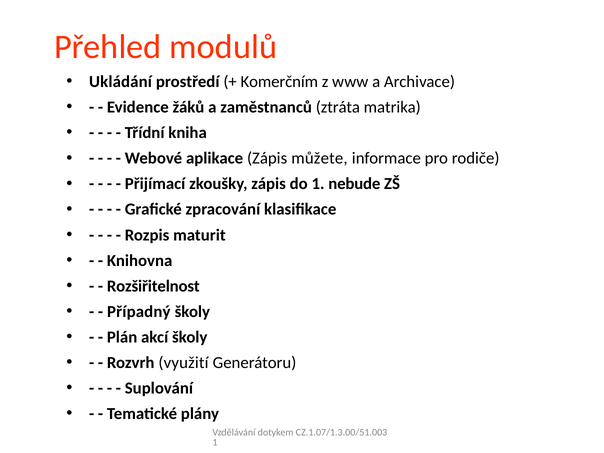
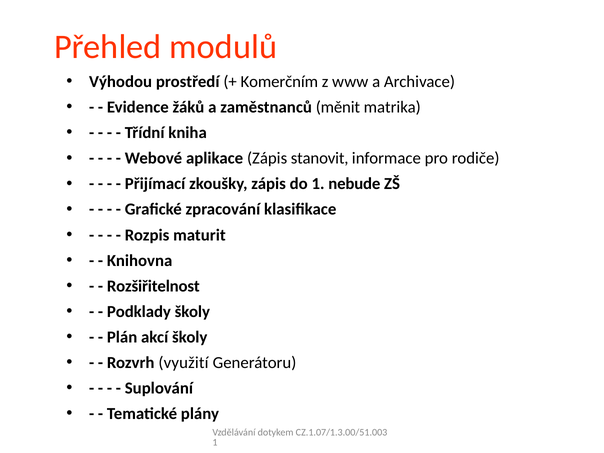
Ukládání: Ukládání -> Výhodou
ztráta: ztráta -> měnit
můžete: můžete -> stanovit
Případný: Případný -> Podklady
